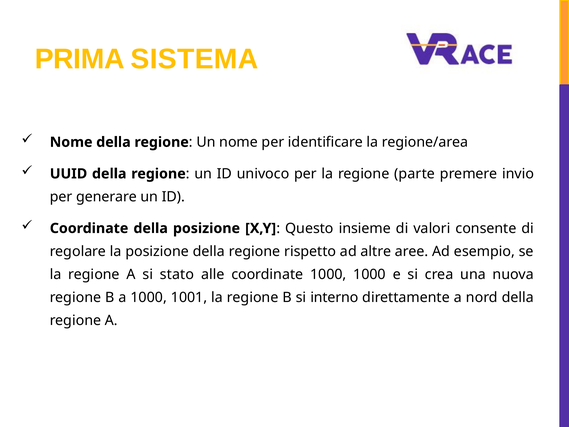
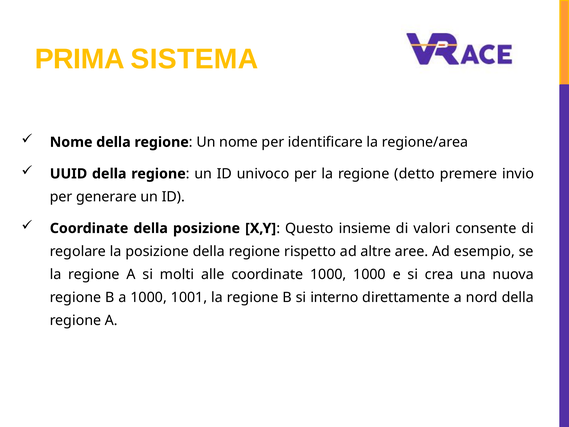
parte: parte -> detto
stato: stato -> molti
